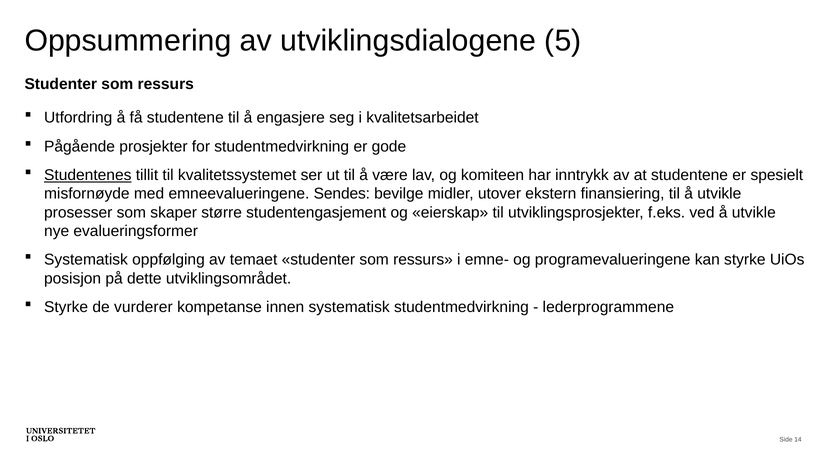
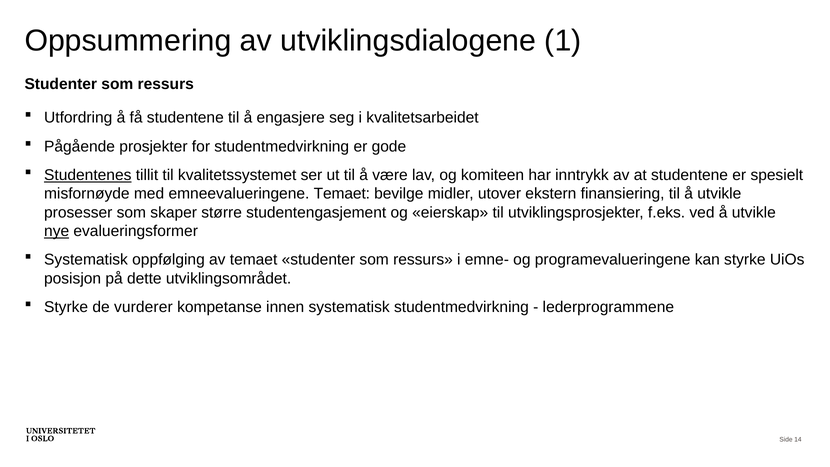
5: 5 -> 1
emneevalueringene Sendes: Sendes -> Temaet
nye underline: none -> present
